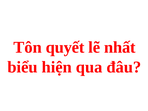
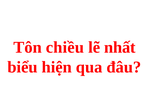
quyết: quyết -> chiều
